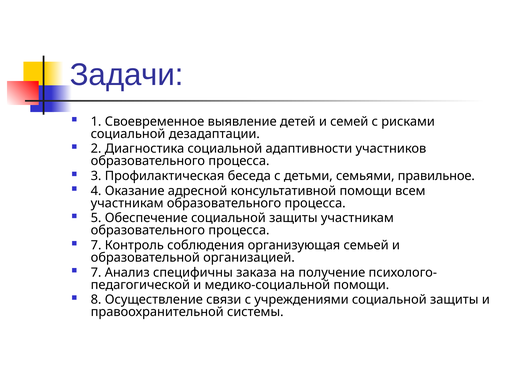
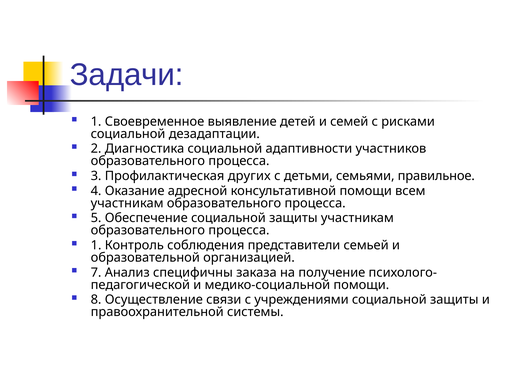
беседа: беседа -> других
7 at (96, 245): 7 -> 1
организующая: организующая -> представители
